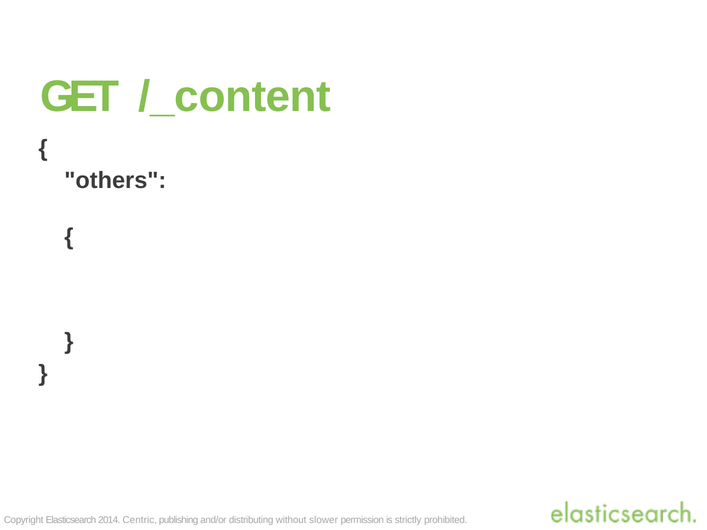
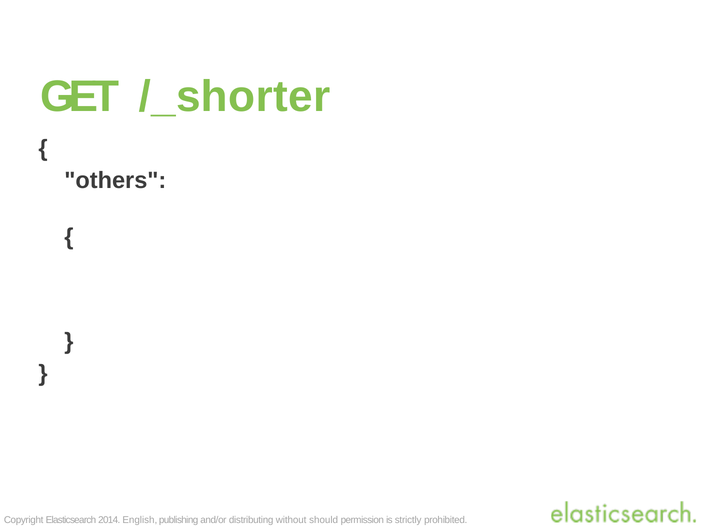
/_content: /_content -> /_shorter
Centric: Centric -> English
slower: slower -> should
